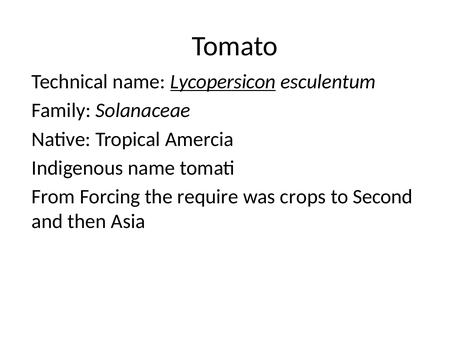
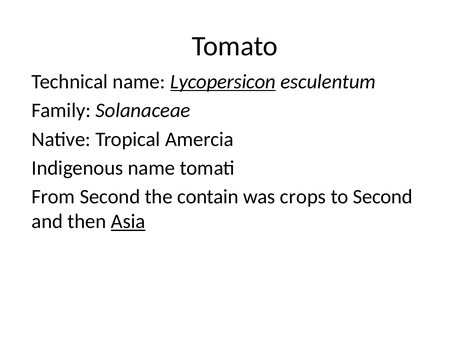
From Forcing: Forcing -> Second
require: require -> contain
Asia underline: none -> present
